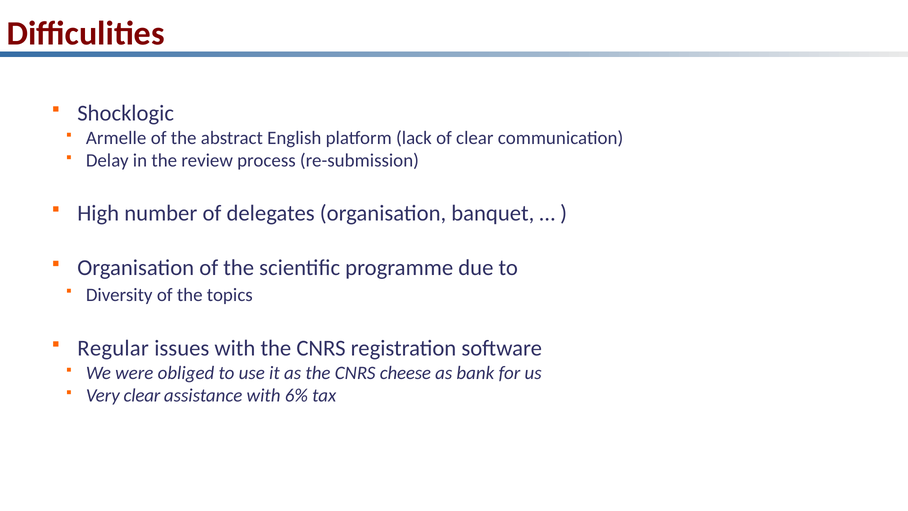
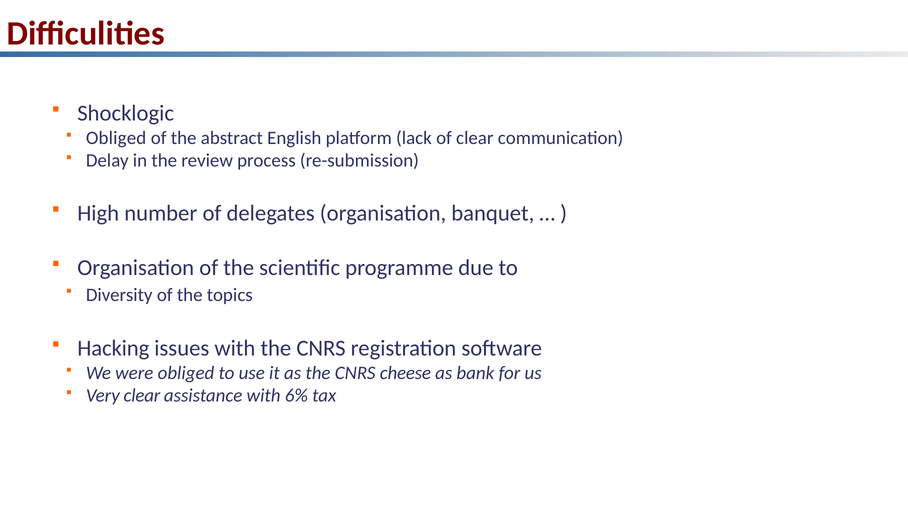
Armelle at (116, 138): Armelle -> Obliged
Regular: Regular -> Hacking
